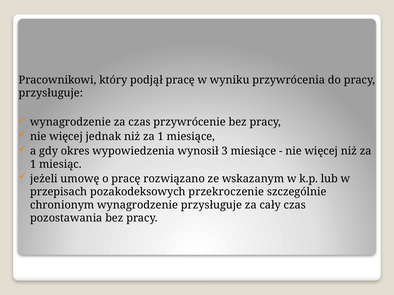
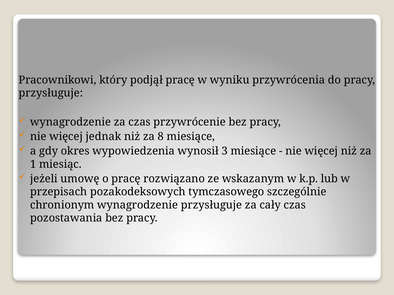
jednak niż za 1: 1 -> 8
przekroczenie: przekroczenie -> tymczasowego
